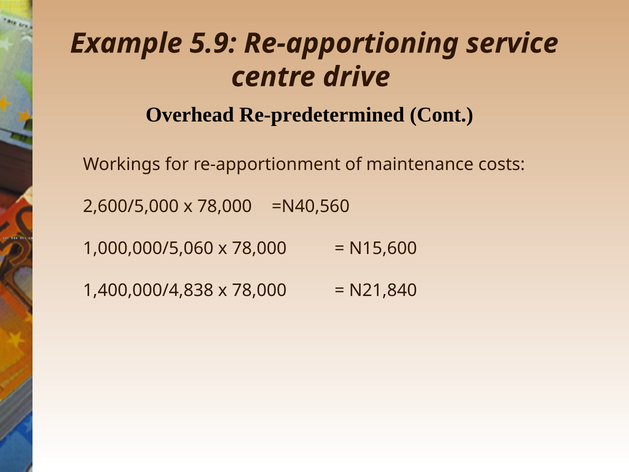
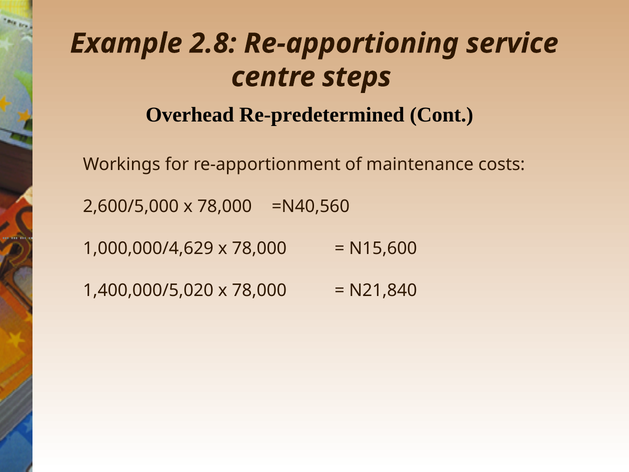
5.9: 5.9 -> 2.8
drive: drive -> steps
1,000,000/5,060: 1,000,000/5,060 -> 1,000,000/4,629
1,400,000/4,838: 1,400,000/4,838 -> 1,400,000/5,020
